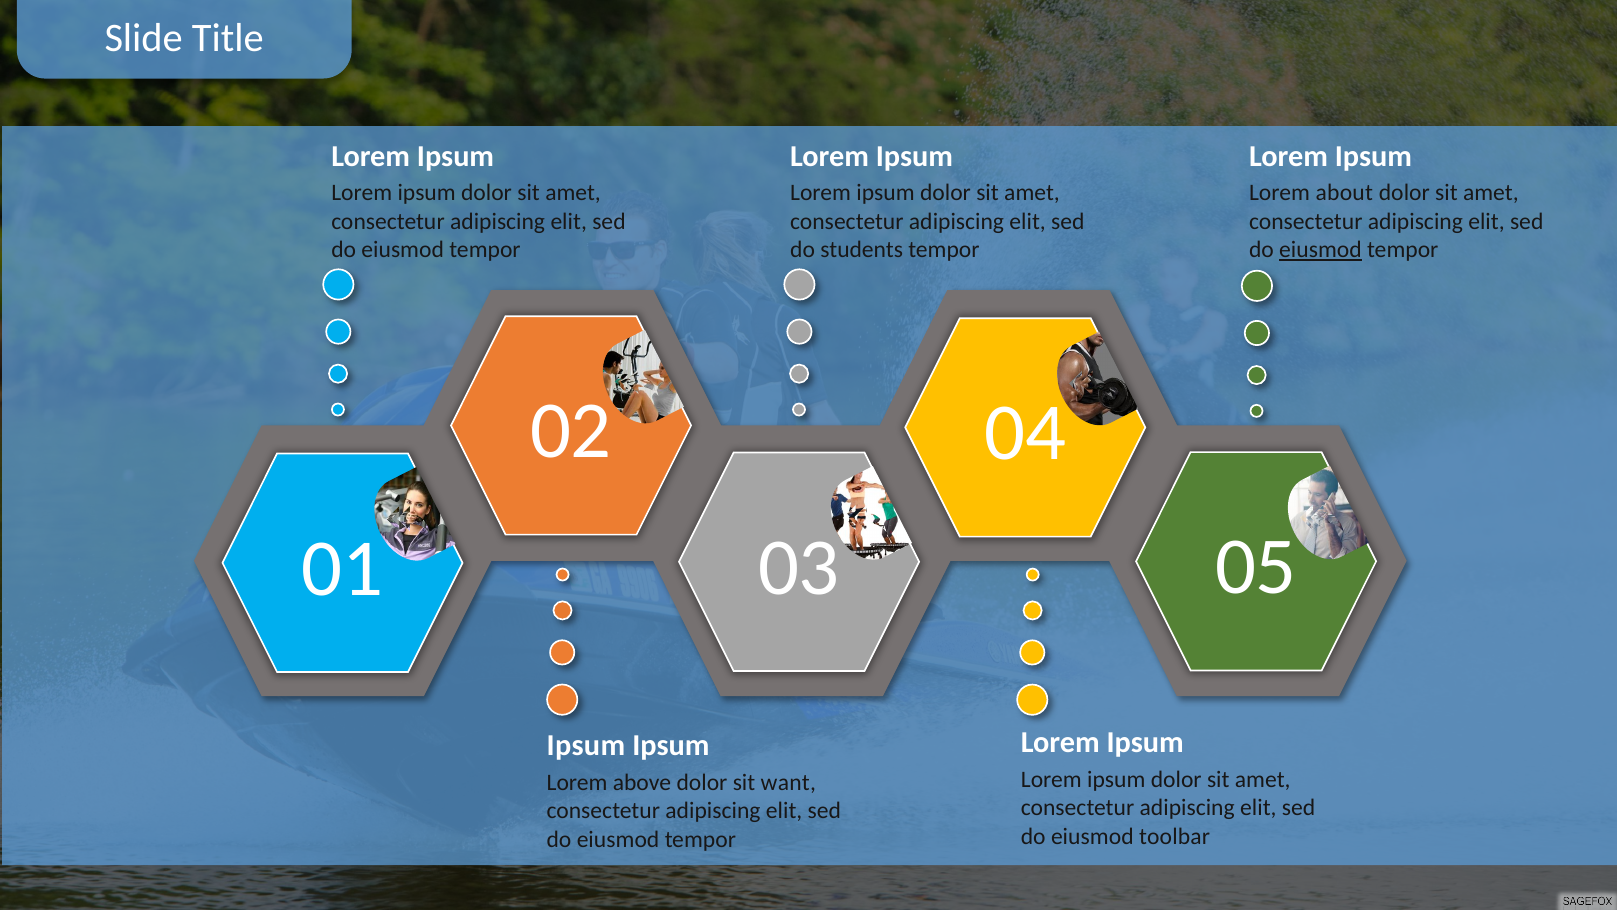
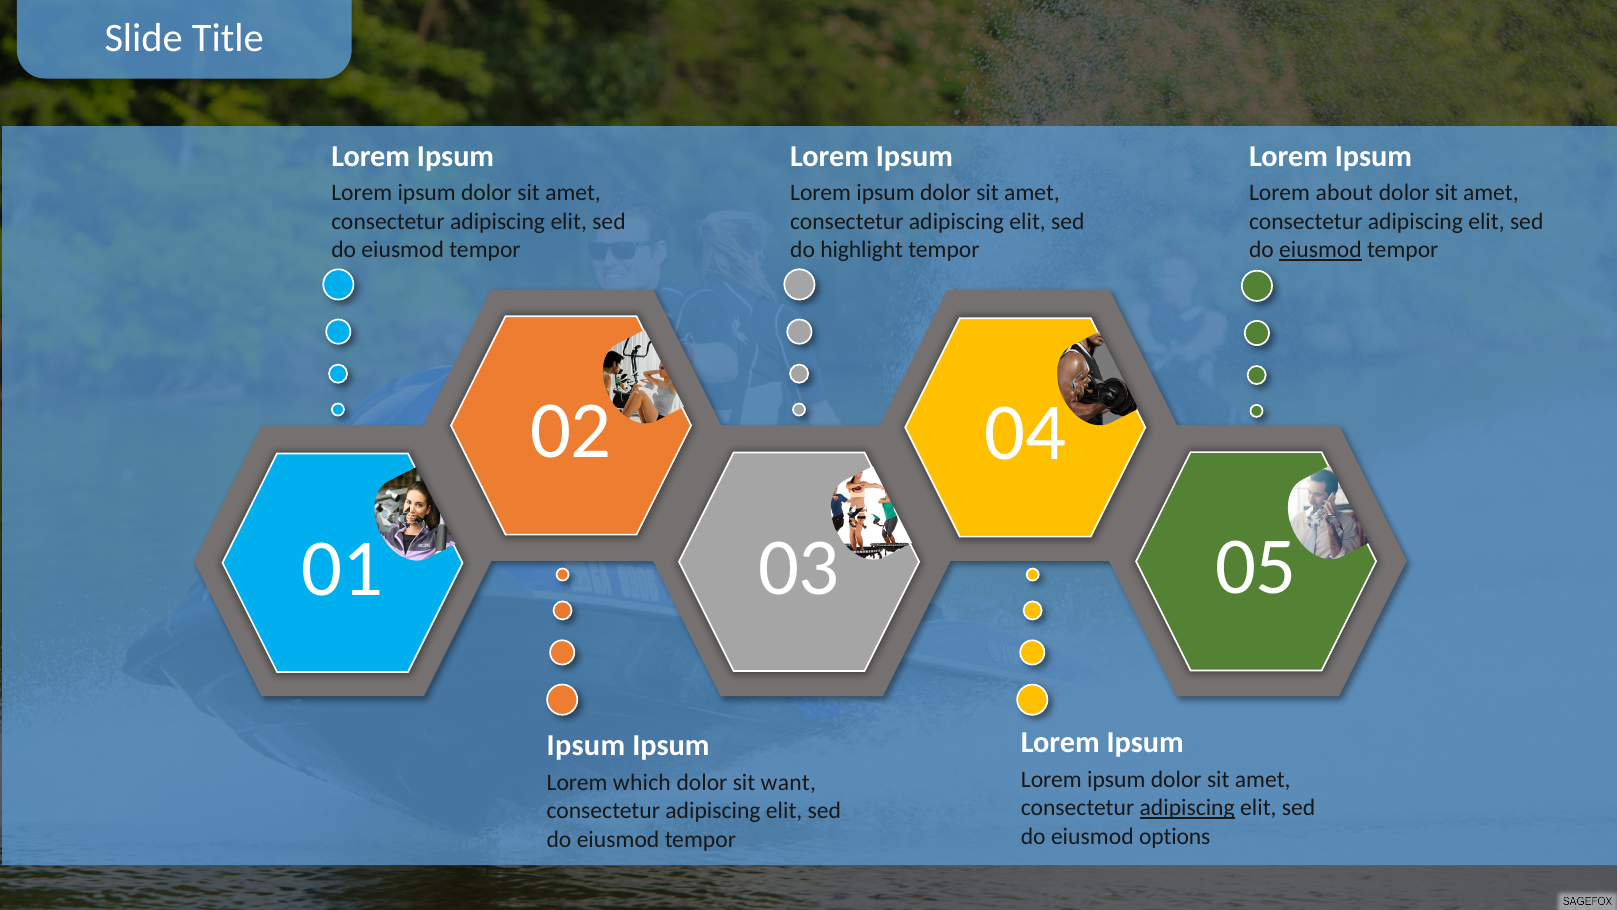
students: students -> highlight
above: above -> which
adipiscing at (1187, 808) underline: none -> present
toolbar: toolbar -> options
